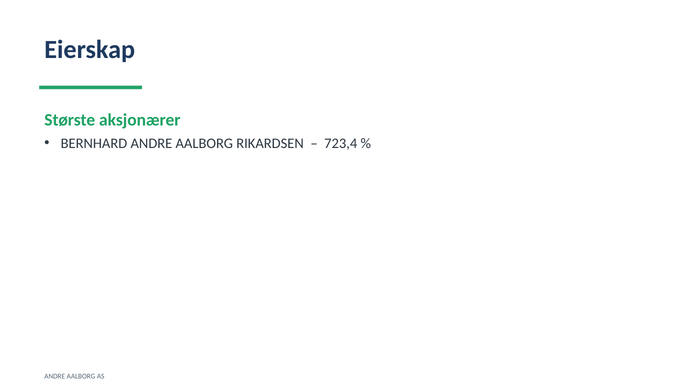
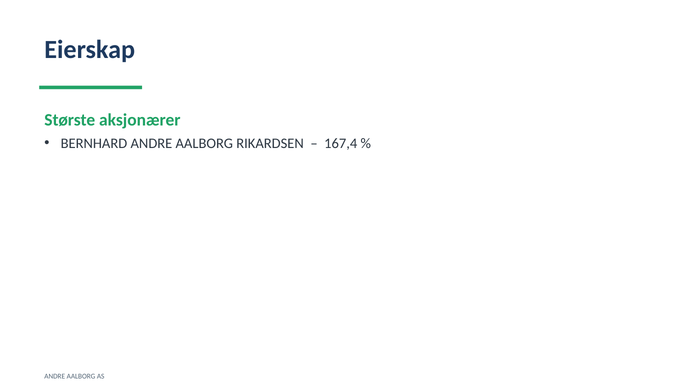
723,4: 723,4 -> 167,4
